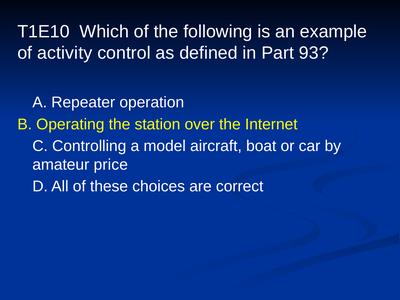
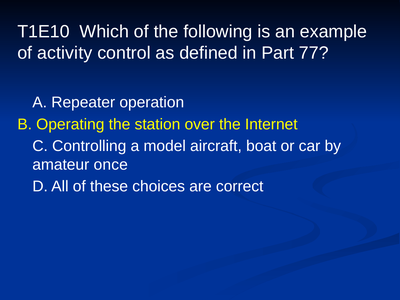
93: 93 -> 77
price: price -> once
